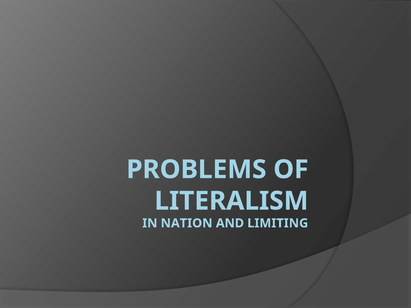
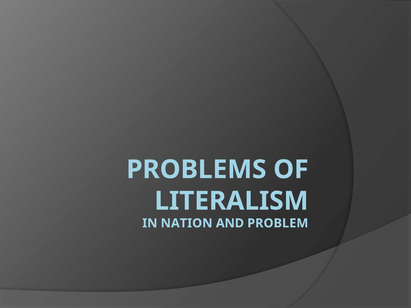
LIMITING: LIMITING -> PROBLEM
